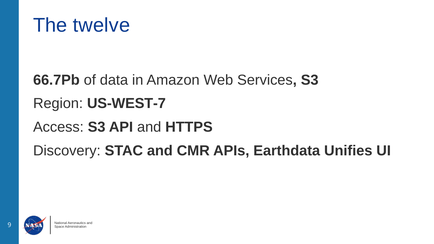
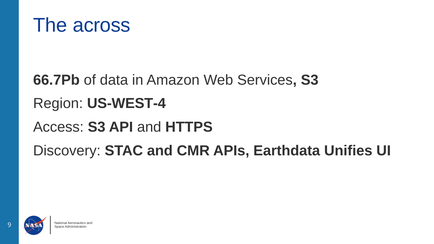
twelve: twelve -> across
US-WEST-7: US-WEST-7 -> US-WEST-4
